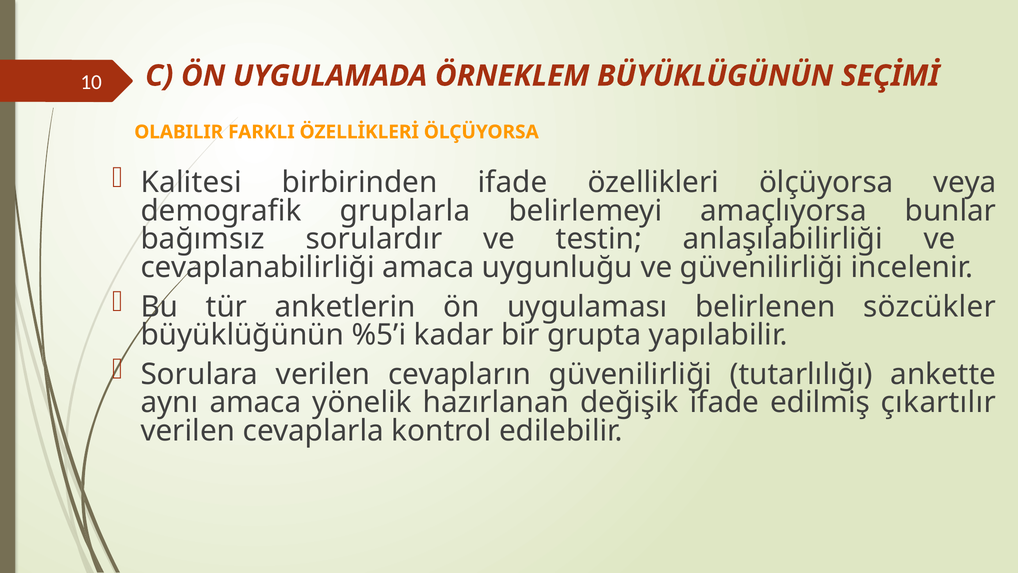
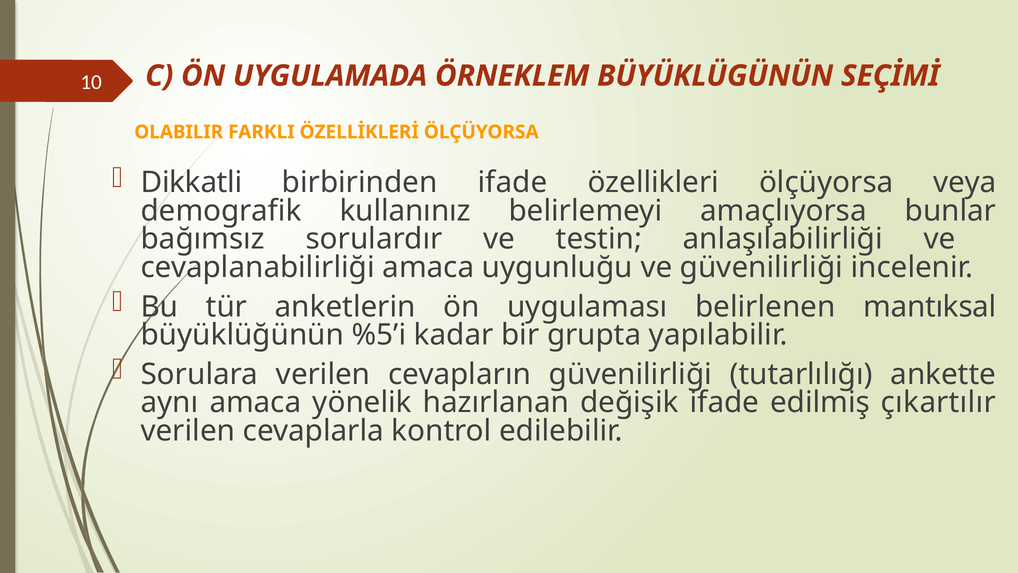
Kalitesi: Kalitesi -> Dikkatli
gruplarla: gruplarla -> kullanınız
sözcükler: sözcükler -> mantıksal
